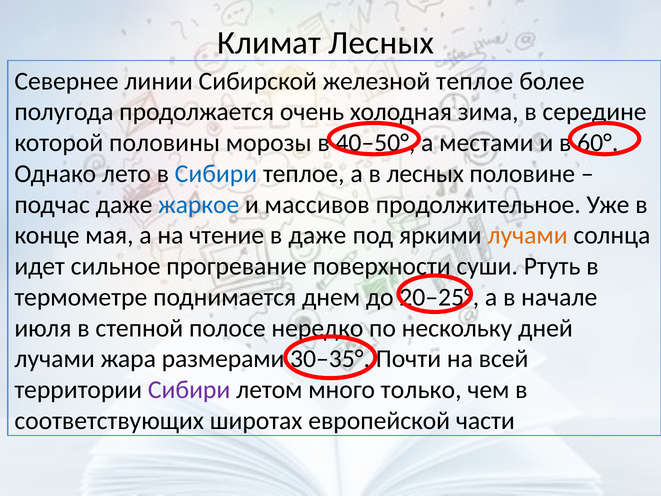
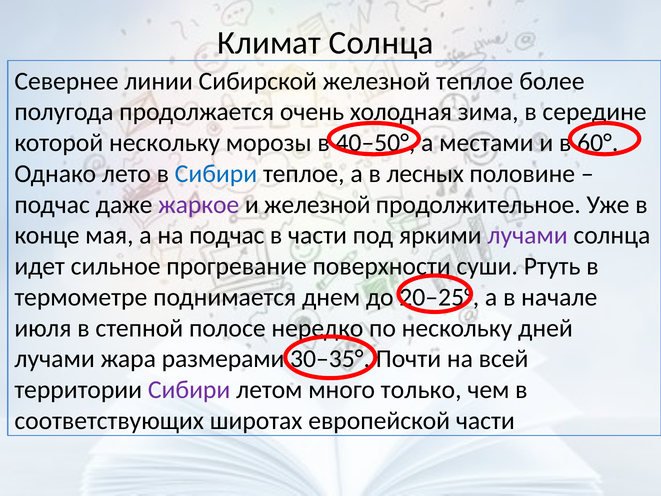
Климат Лесных: Лесных -> Солнца
которой половины: половины -> нескольку
жаркое colour: blue -> purple
и массивов: массивов -> железной
на чтение: чтение -> подчас
в даже: даже -> части
лучами at (528, 235) colour: orange -> purple
